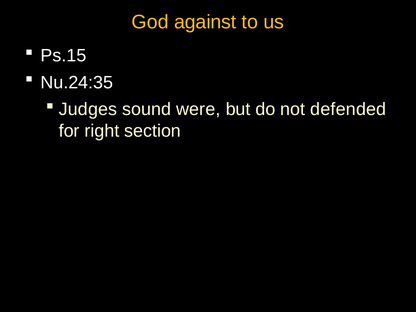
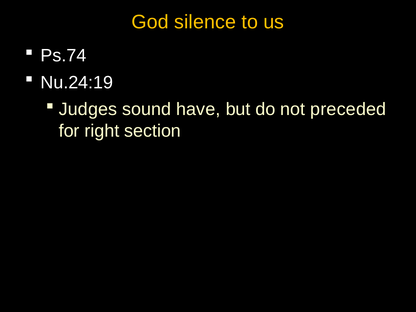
against: against -> silence
Ps.15: Ps.15 -> Ps.74
Nu.24:35: Nu.24:35 -> Nu.24:19
were: were -> have
defended: defended -> preceded
